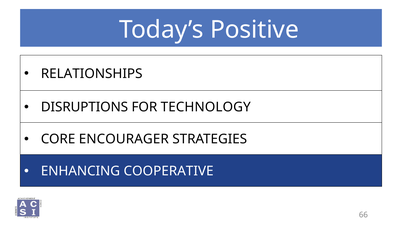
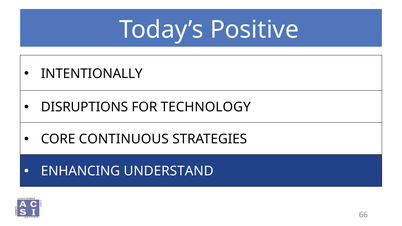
RELATIONSHIPS: RELATIONSHIPS -> INTENTIONALLY
ENCOURAGER: ENCOURAGER -> CONTINUOUS
COOPERATIVE: COOPERATIVE -> UNDERSTAND
